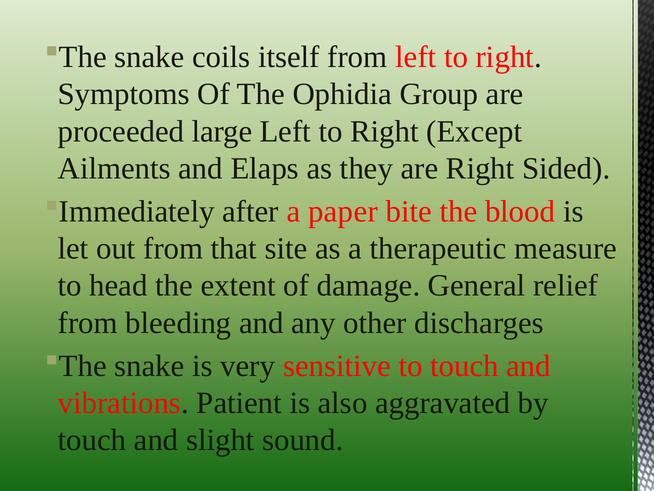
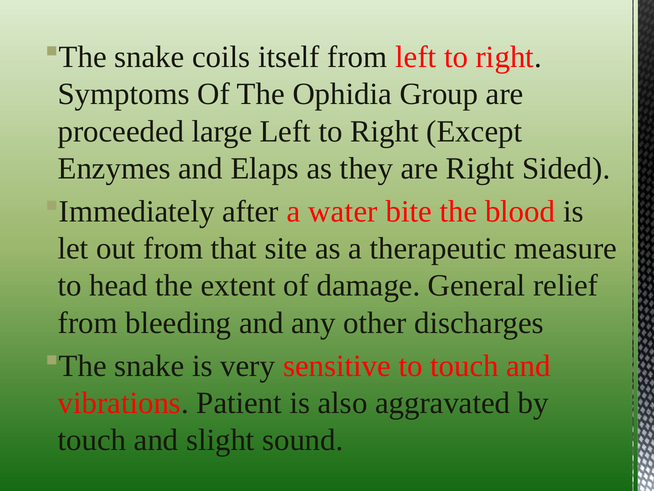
Ailments: Ailments -> Enzymes
paper: paper -> water
